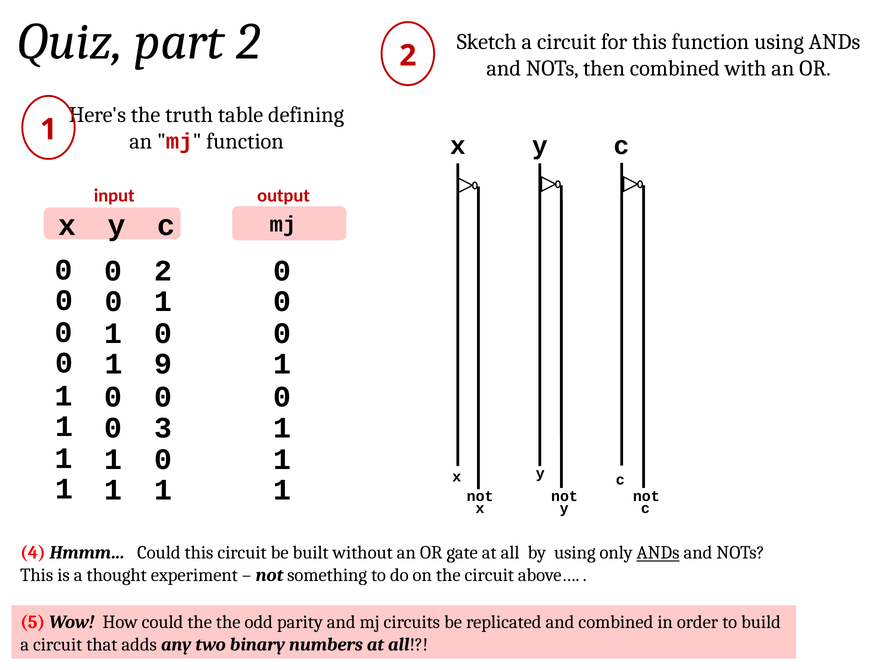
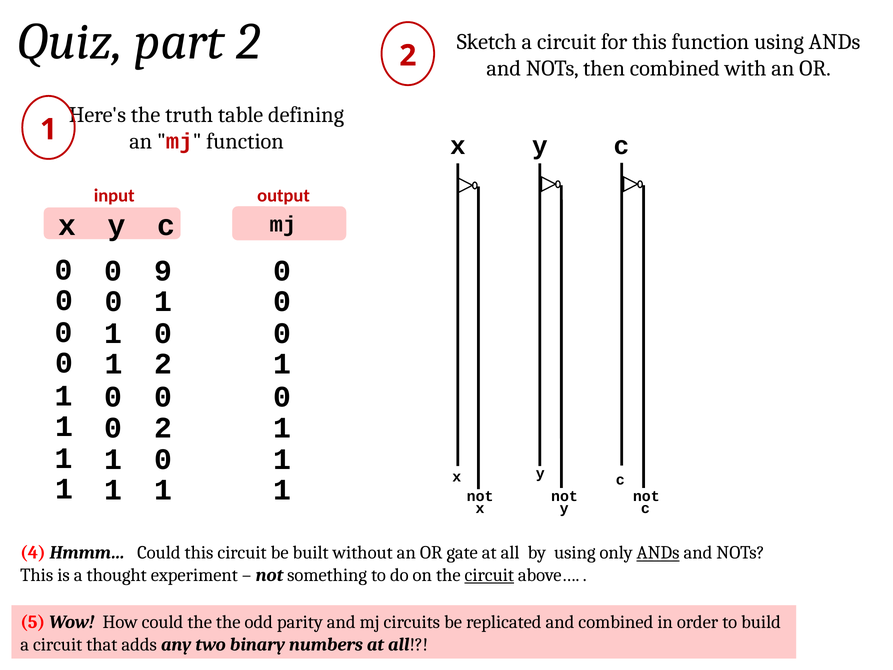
0 2: 2 -> 9
1 9: 9 -> 2
0 3: 3 -> 2
circuit at (489, 575) underline: none -> present
